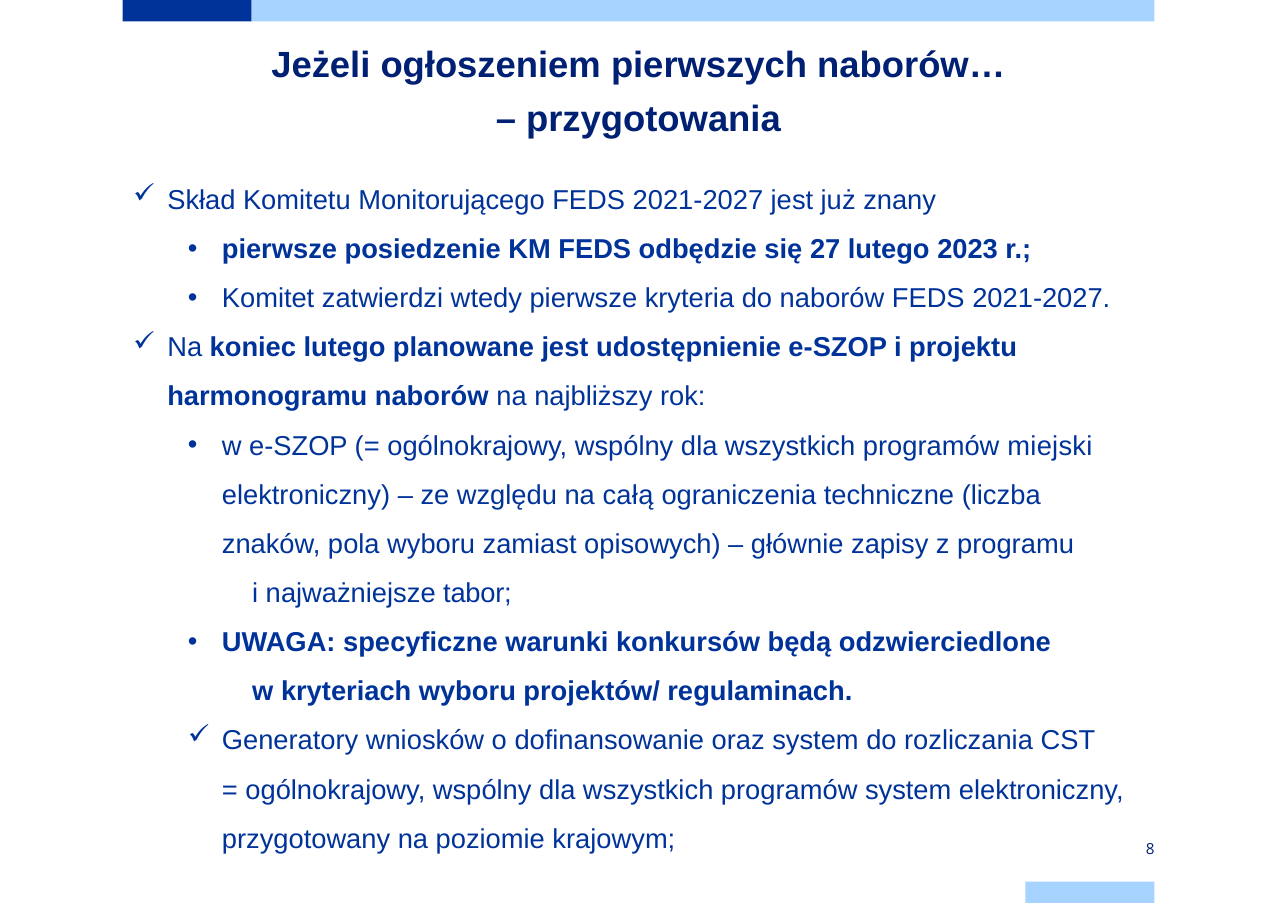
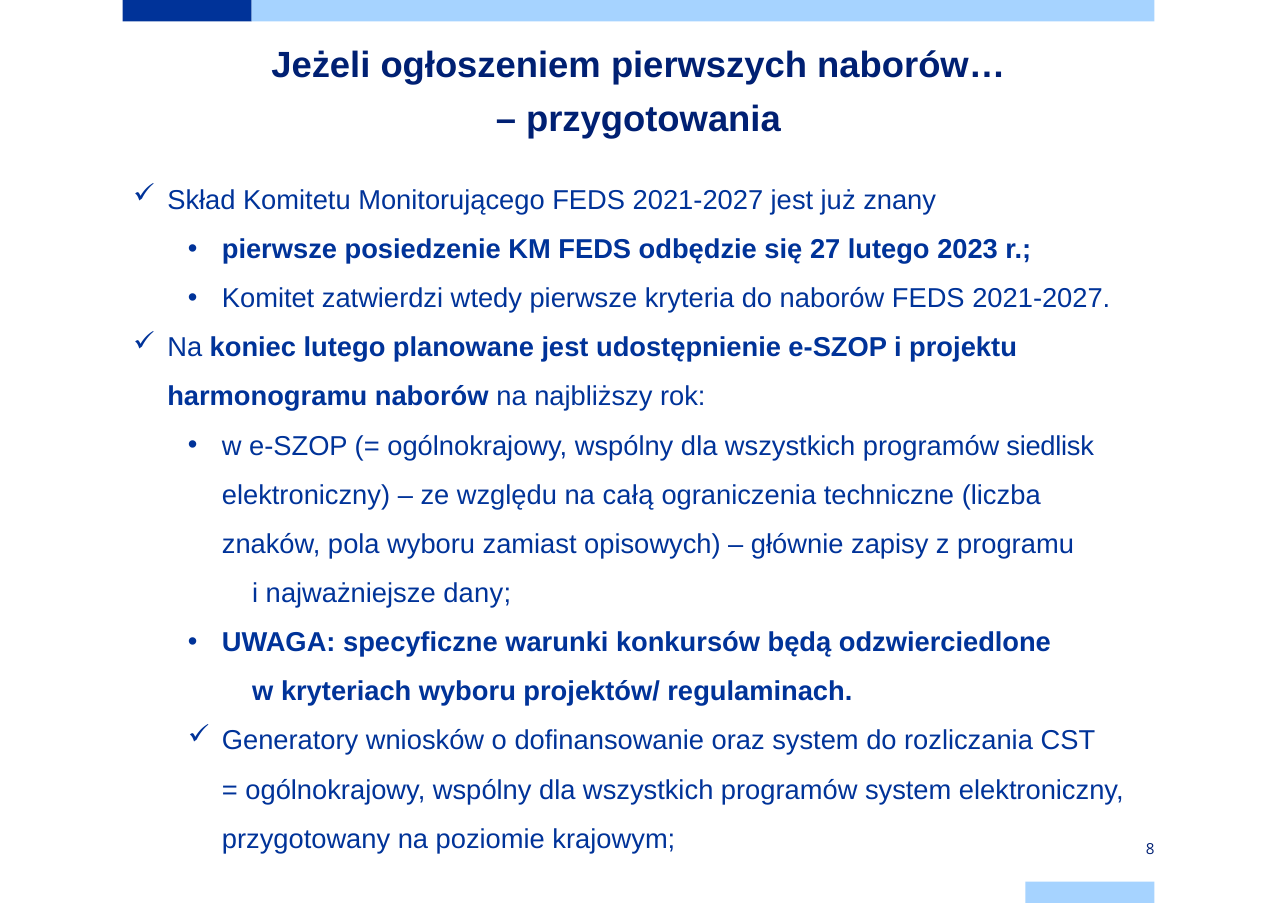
miejski: miejski -> siedlisk
tabor: tabor -> dany
